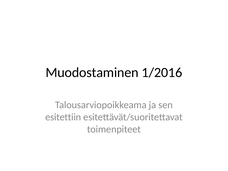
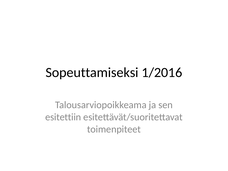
Muodostaminen: Muodostaminen -> Sopeuttamiseksi
